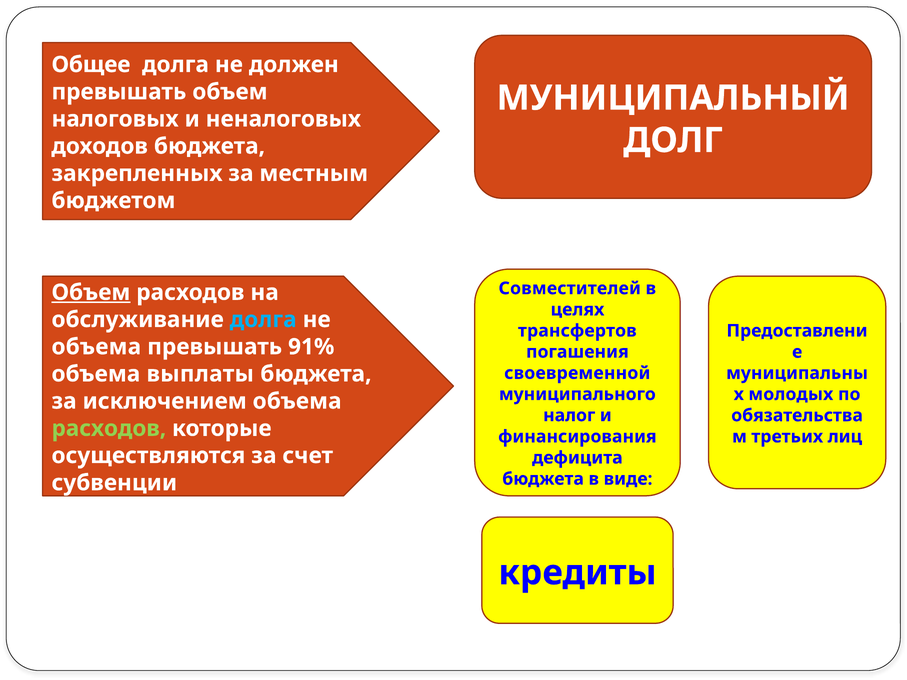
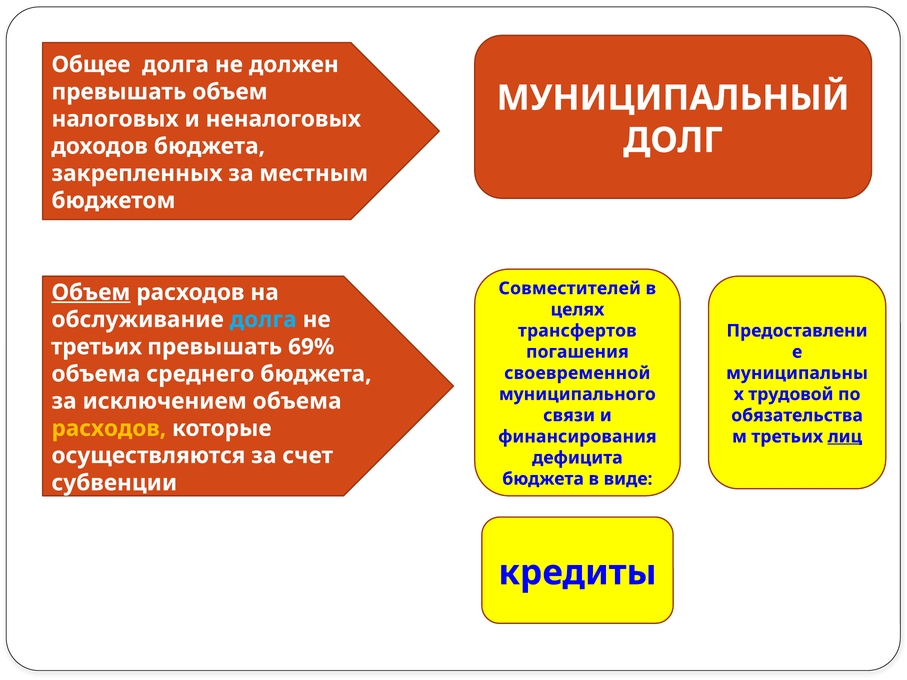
объема at (96, 347): объема -> третьих
91%: 91% -> 69%
выплаты: выплаты -> среднего
молодых: молодых -> трудовой
налог: налог -> связи
расходов at (109, 429) colour: light green -> yellow
лиц underline: none -> present
